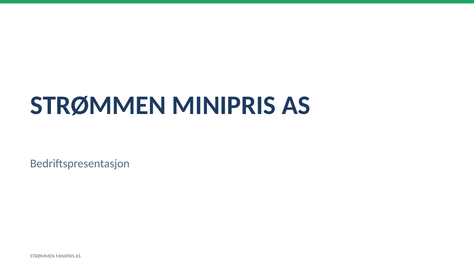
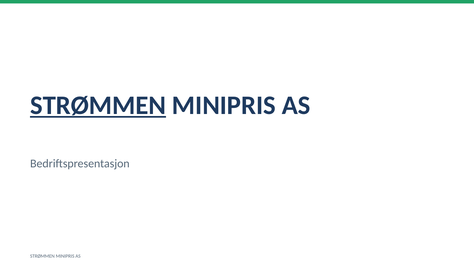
STRØMMEN at (98, 105) underline: none -> present
